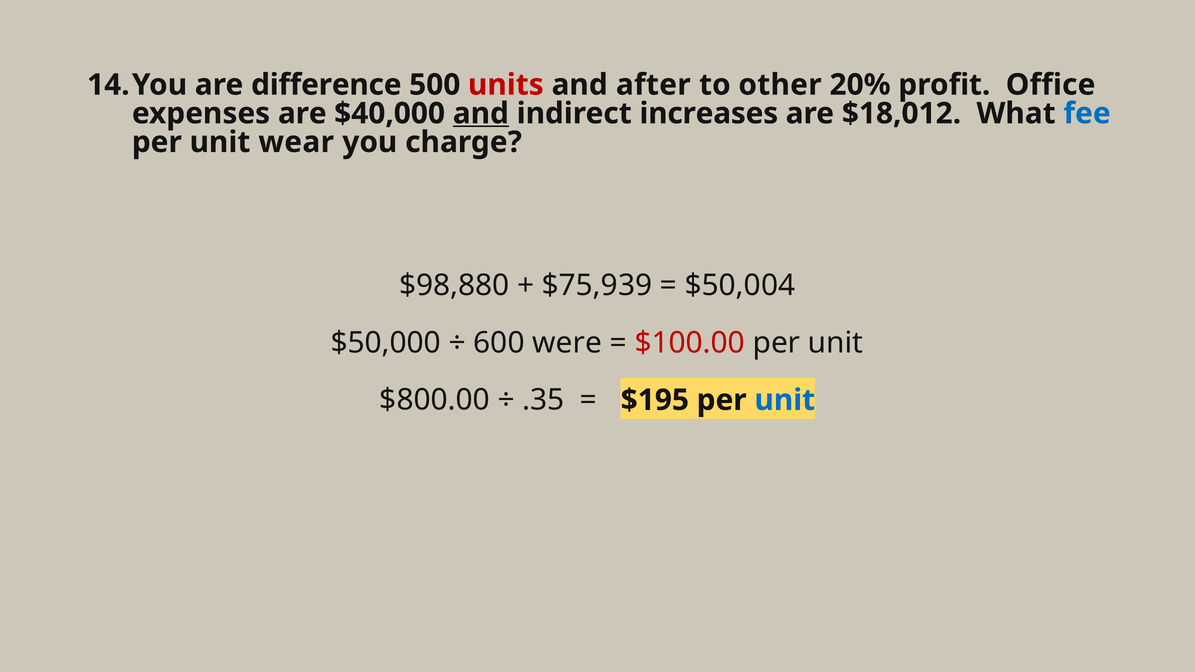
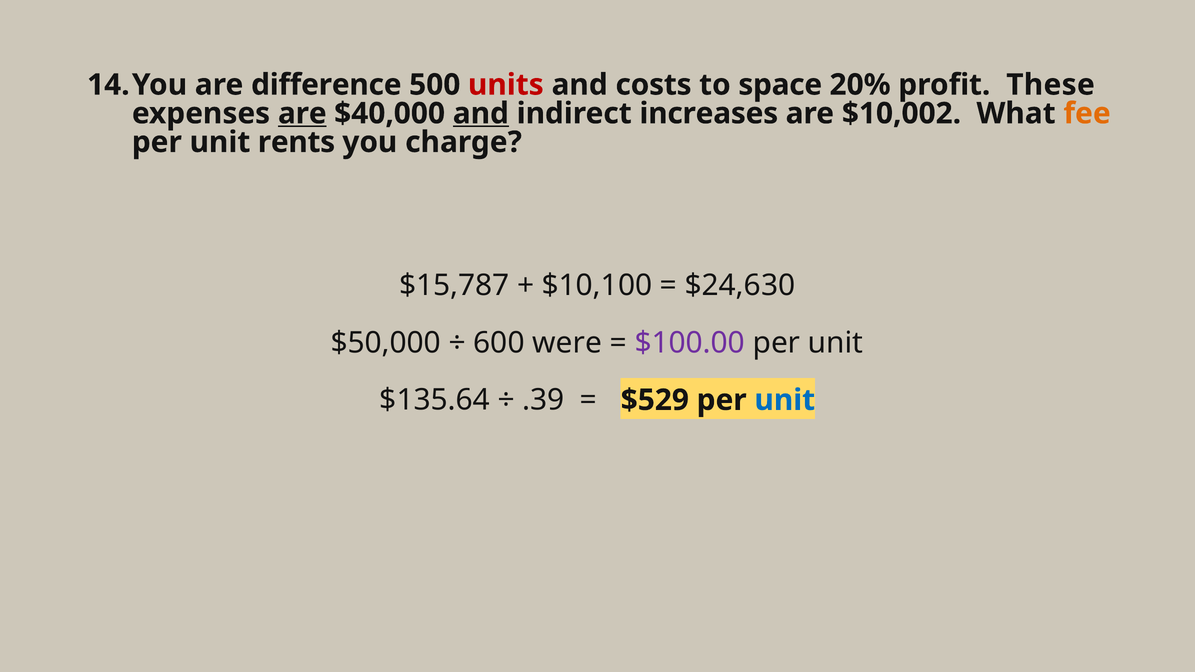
after: after -> costs
other: other -> space
Office: Office -> These
are at (302, 113) underline: none -> present
$18,012: $18,012 -> $10,002
fee colour: blue -> orange
wear: wear -> rents
$98,880: $98,880 -> $15,787
$75,939: $75,939 -> $10,100
$50,004: $50,004 -> $24,630
$100.00 colour: red -> purple
$800.00: $800.00 -> $135.64
.35: .35 -> .39
$195: $195 -> $529
